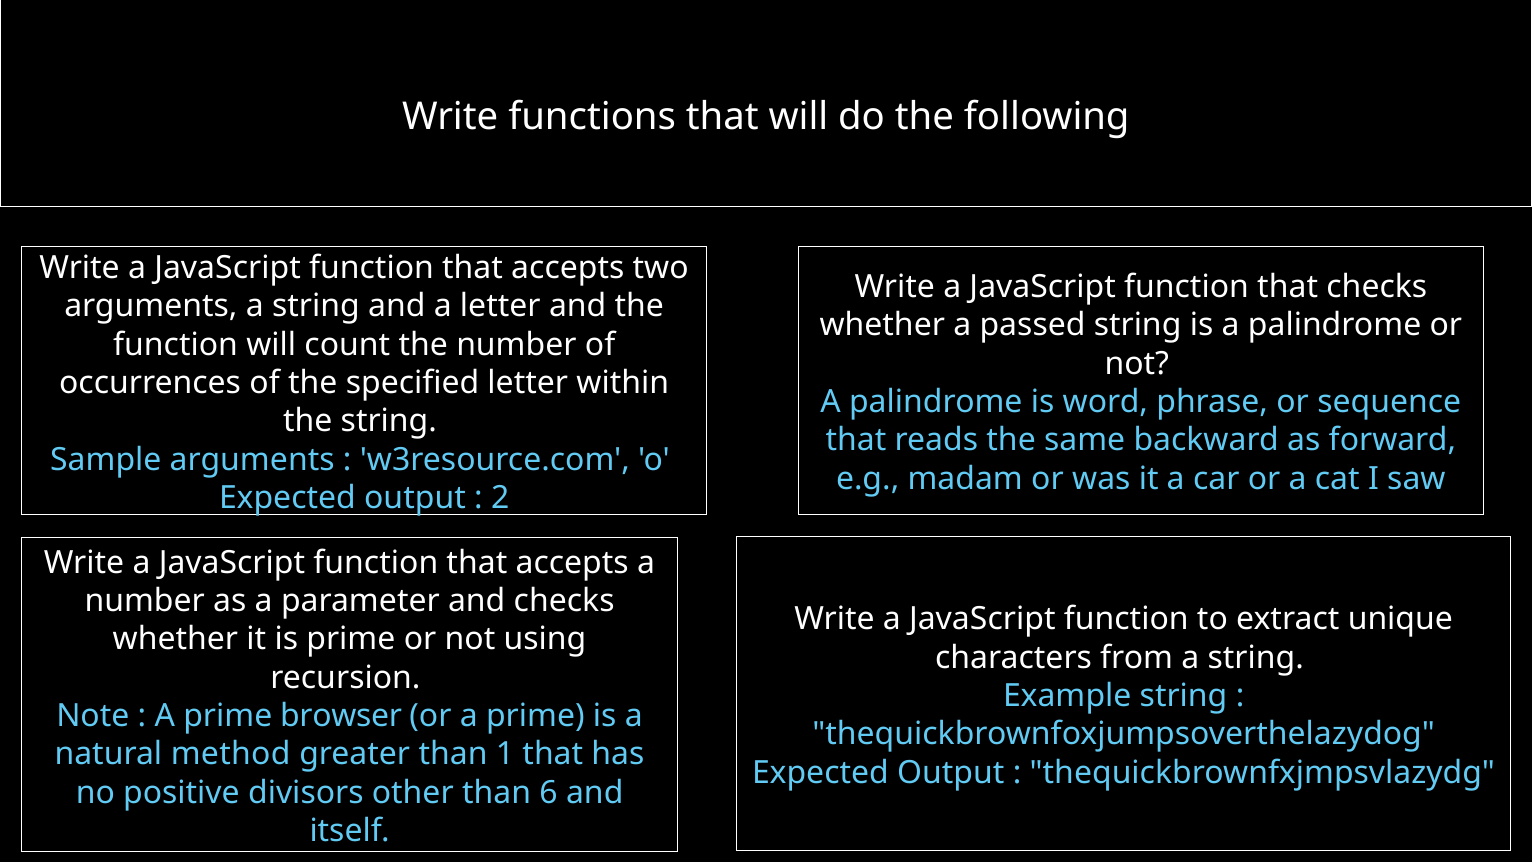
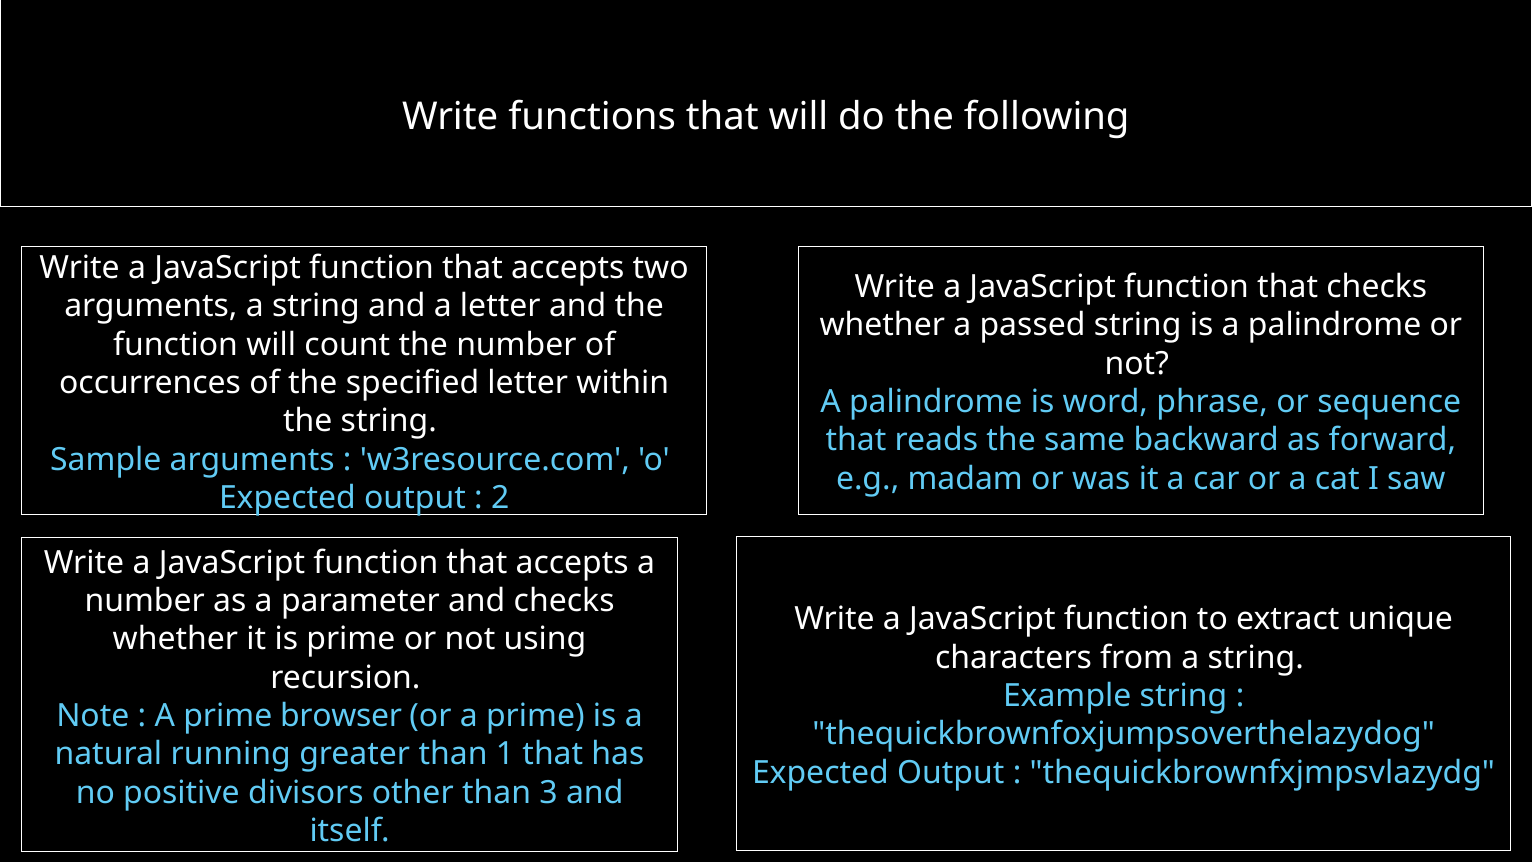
method: method -> running
6: 6 -> 3
